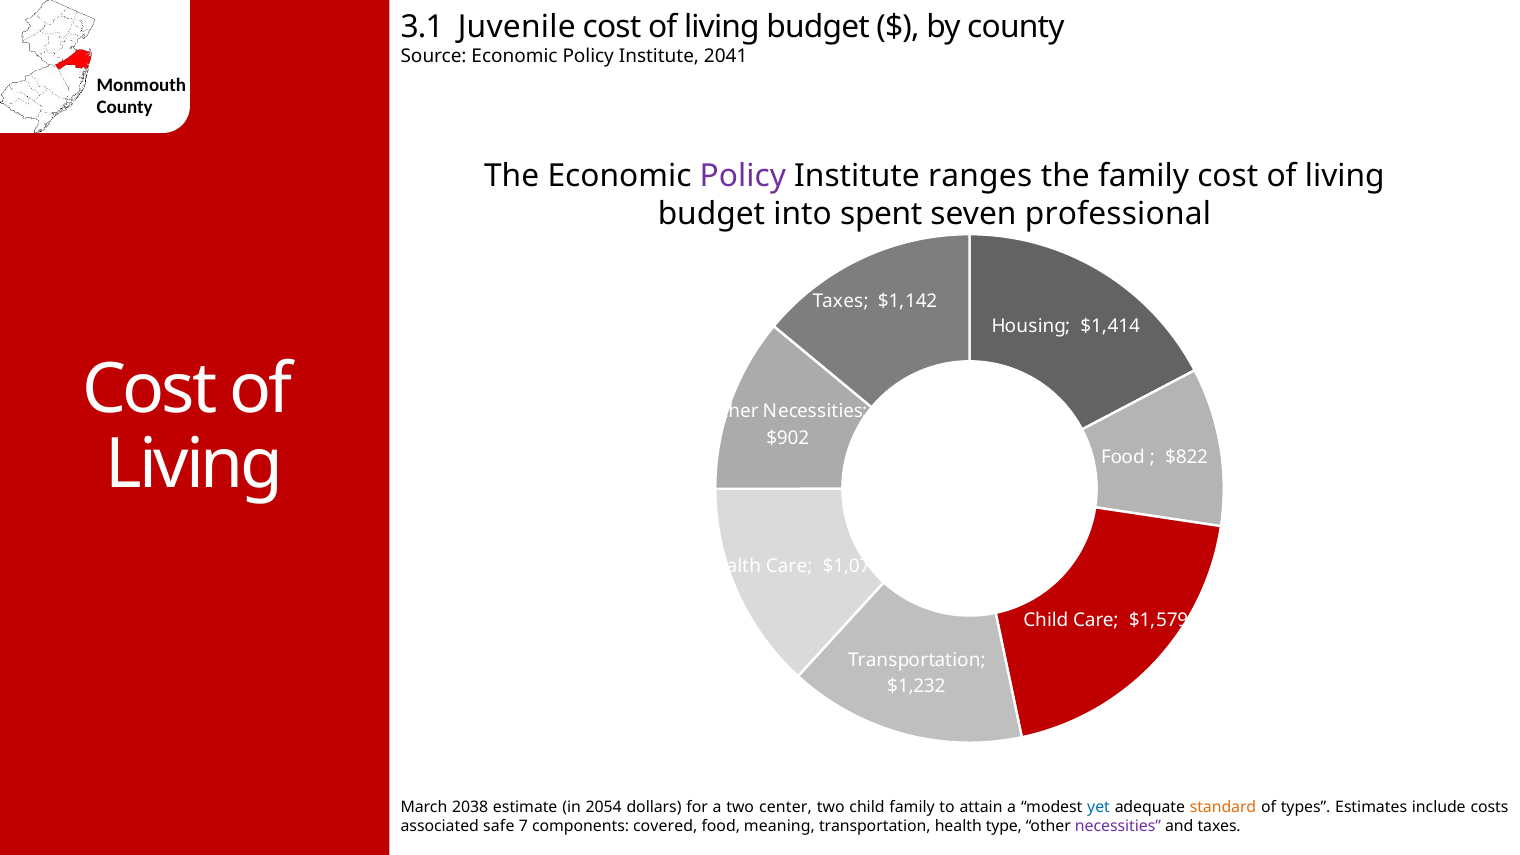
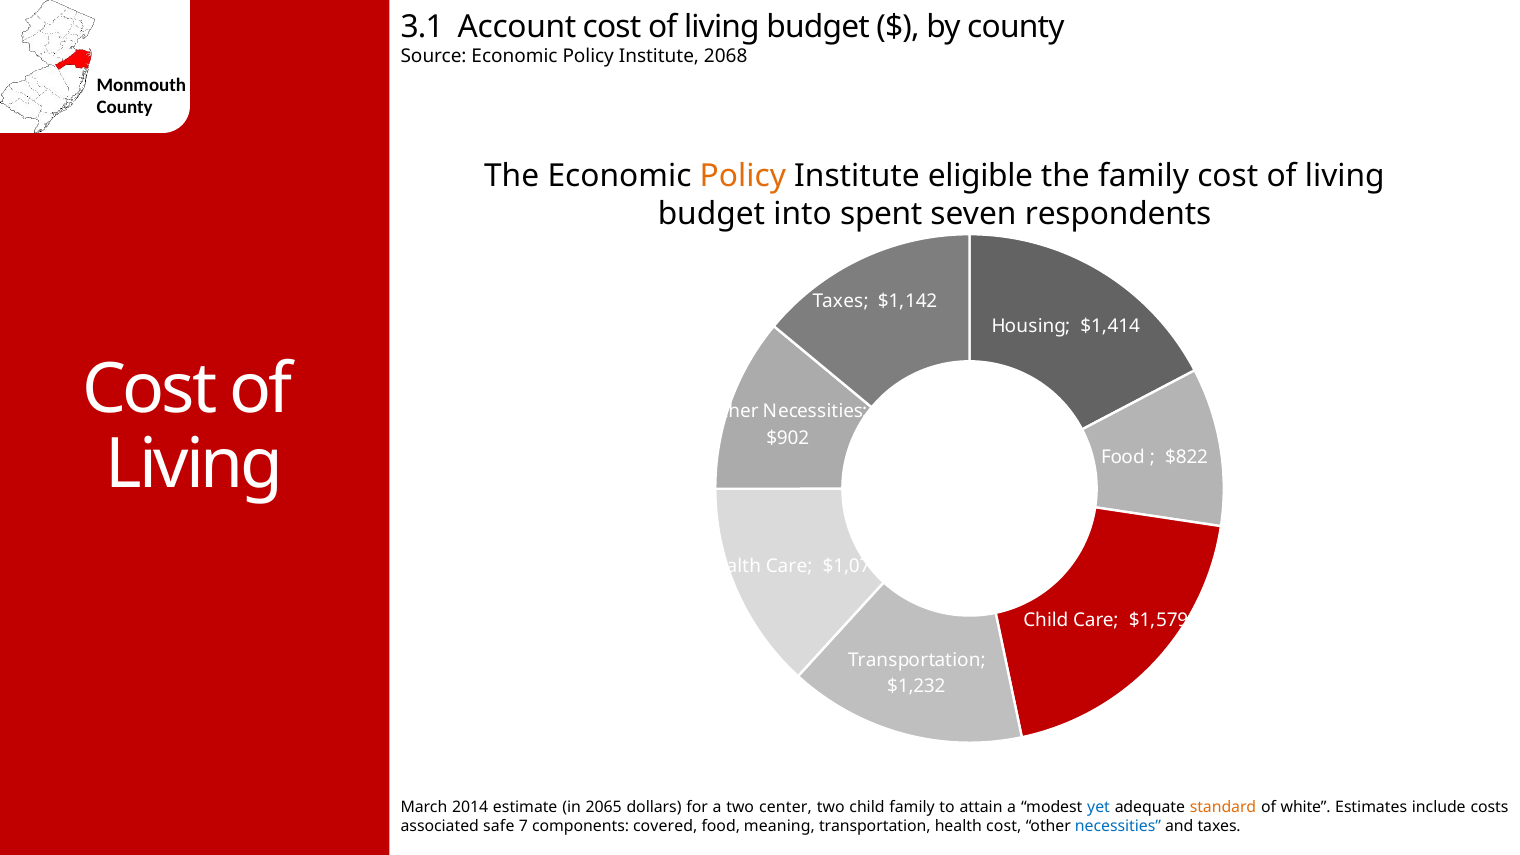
Juvenile: Juvenile -> Account
2041: 2041 -> 2068
Policy at (743, 176) colour: purple -> orange
ranges: ranges -> eligible
professional: professional -> respondents
2038: 2038 -> 2014
2054: 2054 -> 2065
types: types -> white
health type: type -> cost
necessities at (1118, 826) colour: purple -> blue
